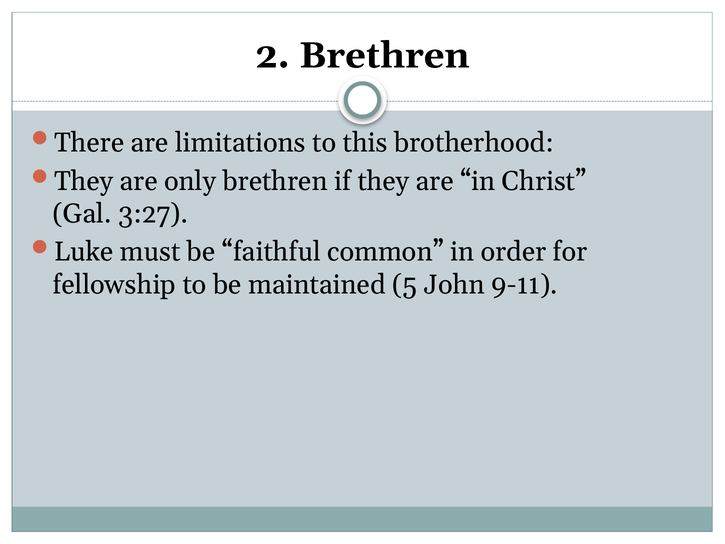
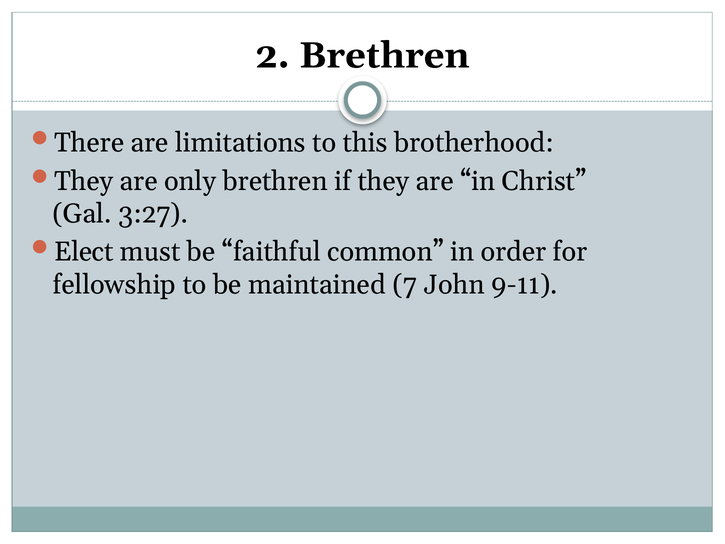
Luke: Luke -> Elect
5: 5 -> 7
